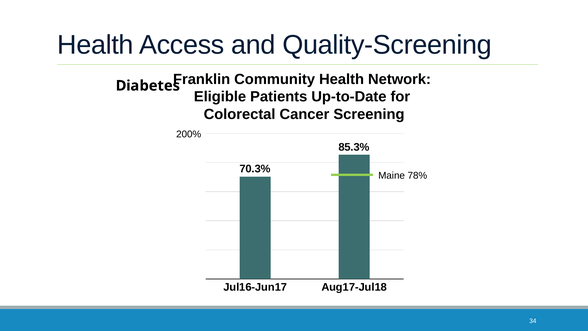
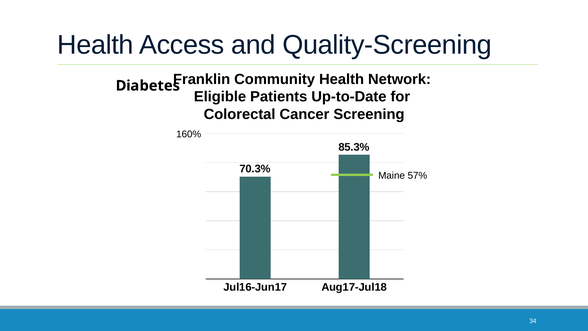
200%: 200% -> 160%
78%: 78% -> 57%
